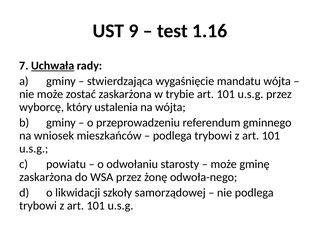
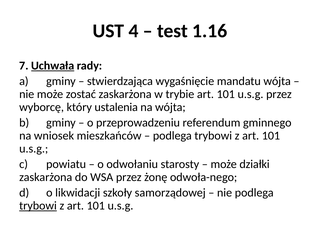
9: 9 -> 4
gminę: gminę -> działki
trybowi at (38, 206) underline: none -> present
